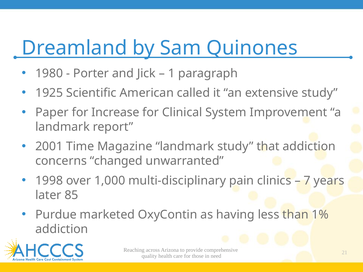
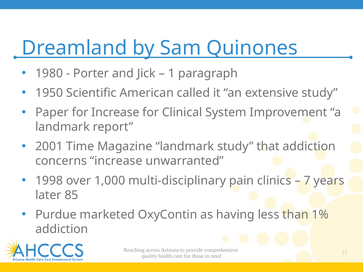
1925: 1925 -> 1950
concerns changed: changed -> increase
